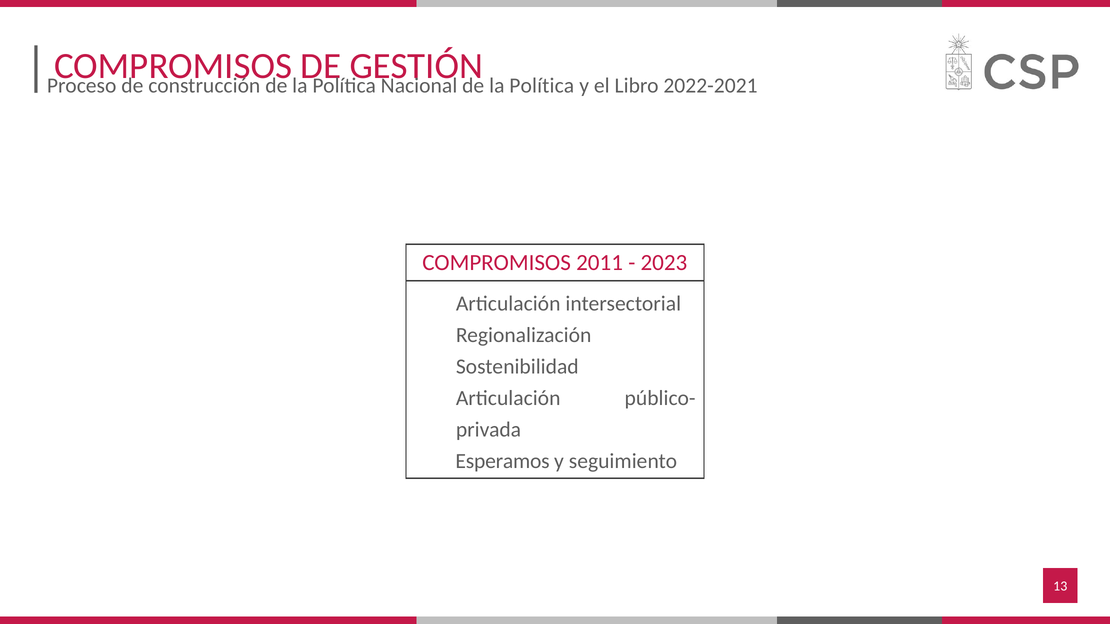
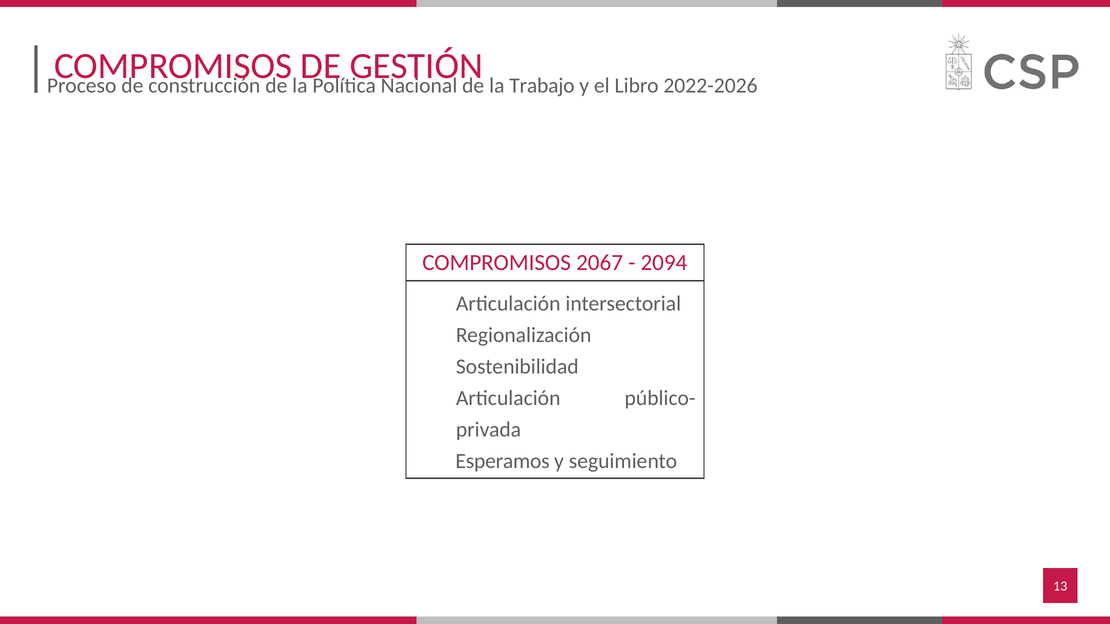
Política at (542, 86): Política -> Trabajo
2022-2021: 2022-2021 -> 2022-2026
2011: 2011 -> 2067
2023: 2023 -> 2094
